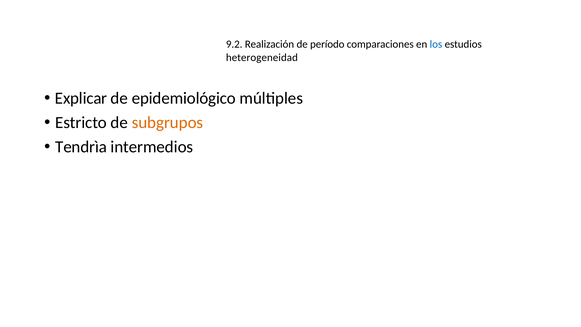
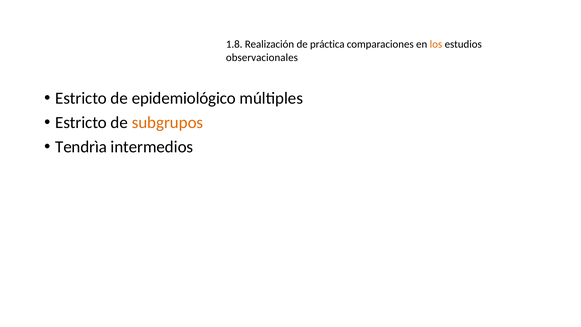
9.2: 9.2 -> 1.8
período: período -> práctica
los colour: blue -> orange
heterogeneidad: heterogeneidad -> observacionales
Explicar at (81, 98): Explicar -> Estricto
